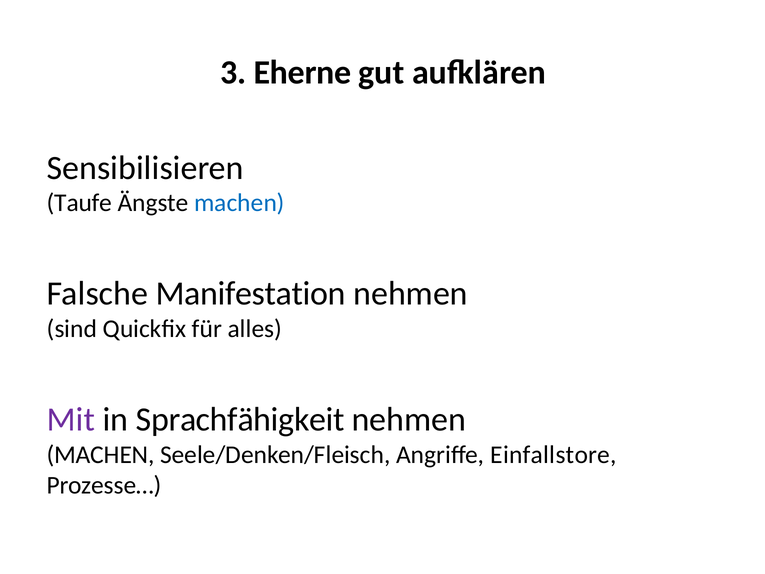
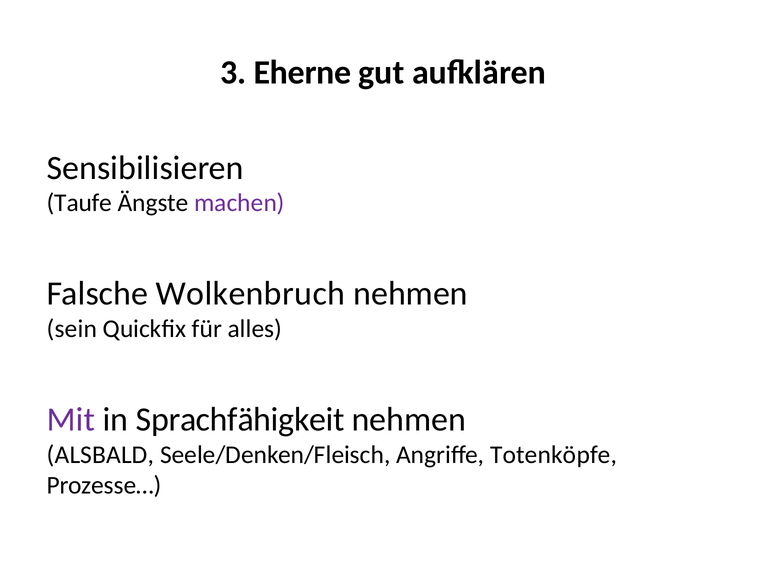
machen at (239, 203) colour: blue -> purple
Manifestation: Manifestation -> Wolkenbruch
sind: sind -> sein
MACHEN at (101, 455): MACHEN -> ALSBALD
Einfallstore: Einfallstore -> Totenköpfe
